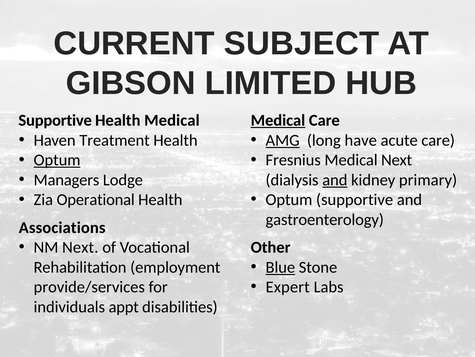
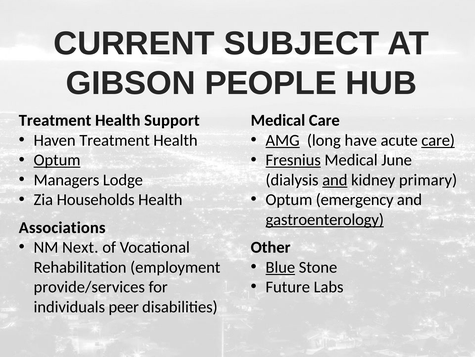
LIMITED: LIMITED -> PEOPLE
Supportive at (55, 120): Supportive -> Treatment
Health Medical: Medical -> Support
Medical at (278, 120) underline: present -> none
care at (438, 140) underline: none -> present
Fresnius underline: none -> present
Medical Next: Next -> June
Optum supportive: supportive -> emergency
Operational: Operational -> Households
gastroenterology underline: none -> present
Expert: Expert -> Future
appt: appt -> peer
